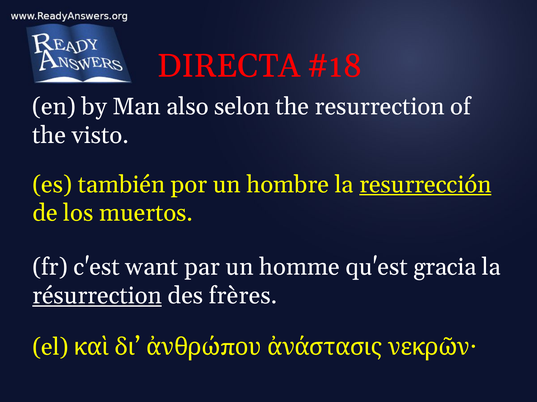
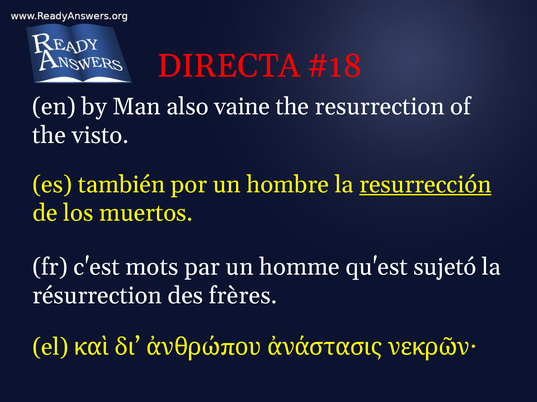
selon: selon -> vaine
want: want -> mots
gracia: gracia -> sujetó
résurrection underline: present -> none
